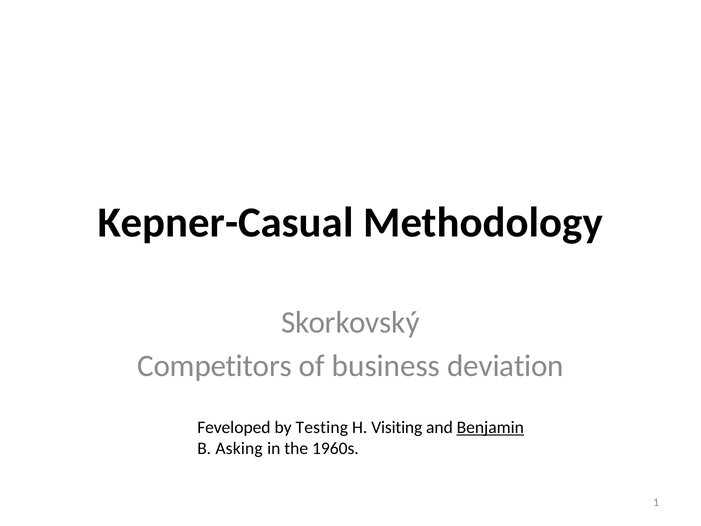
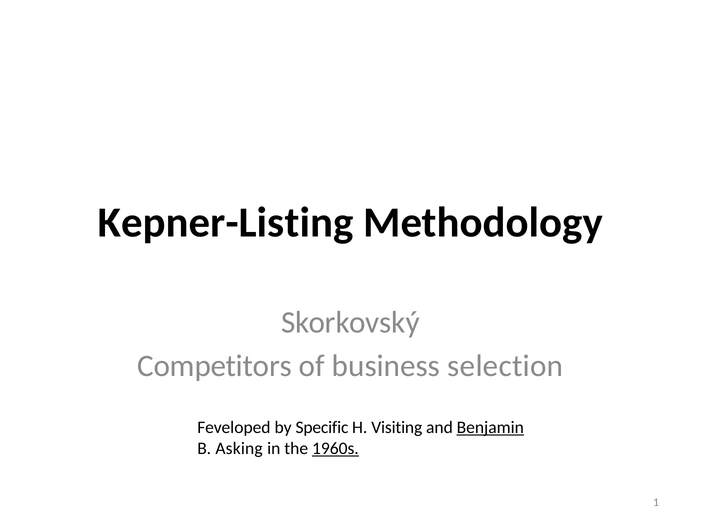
Kepner-Casual: Kepner-Casual -> Kepner-Listing
deviation: deviation -> selection
Testing: Testing -> Specific
1960s underline: none -> present
